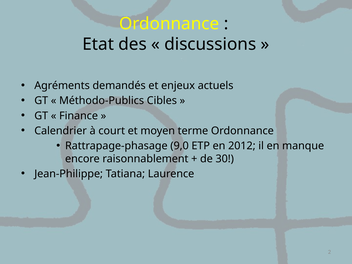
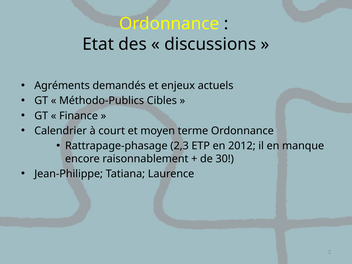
9,0: 9,0 -> 2,3
